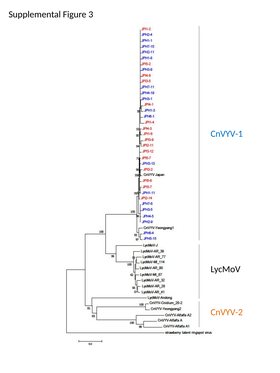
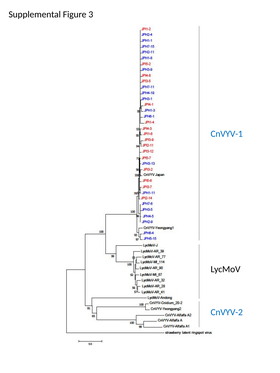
CnVYV-2 colour: orange -> blue
